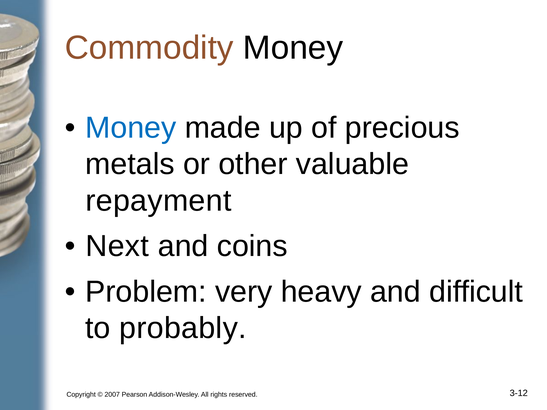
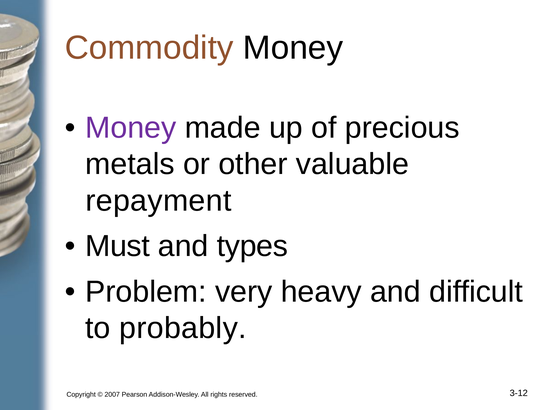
Money at (131, 128) colour: blue -> purple
Next: Next -> Must
coins: coins -> types
